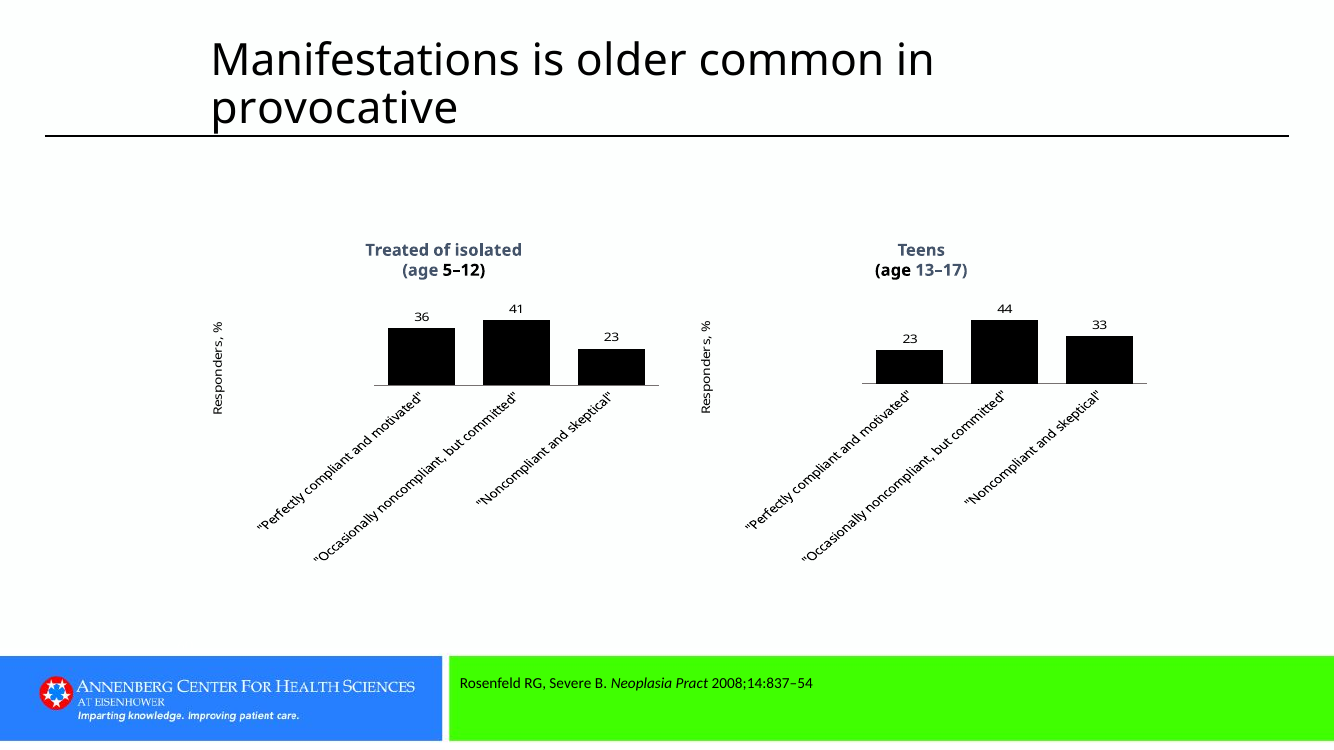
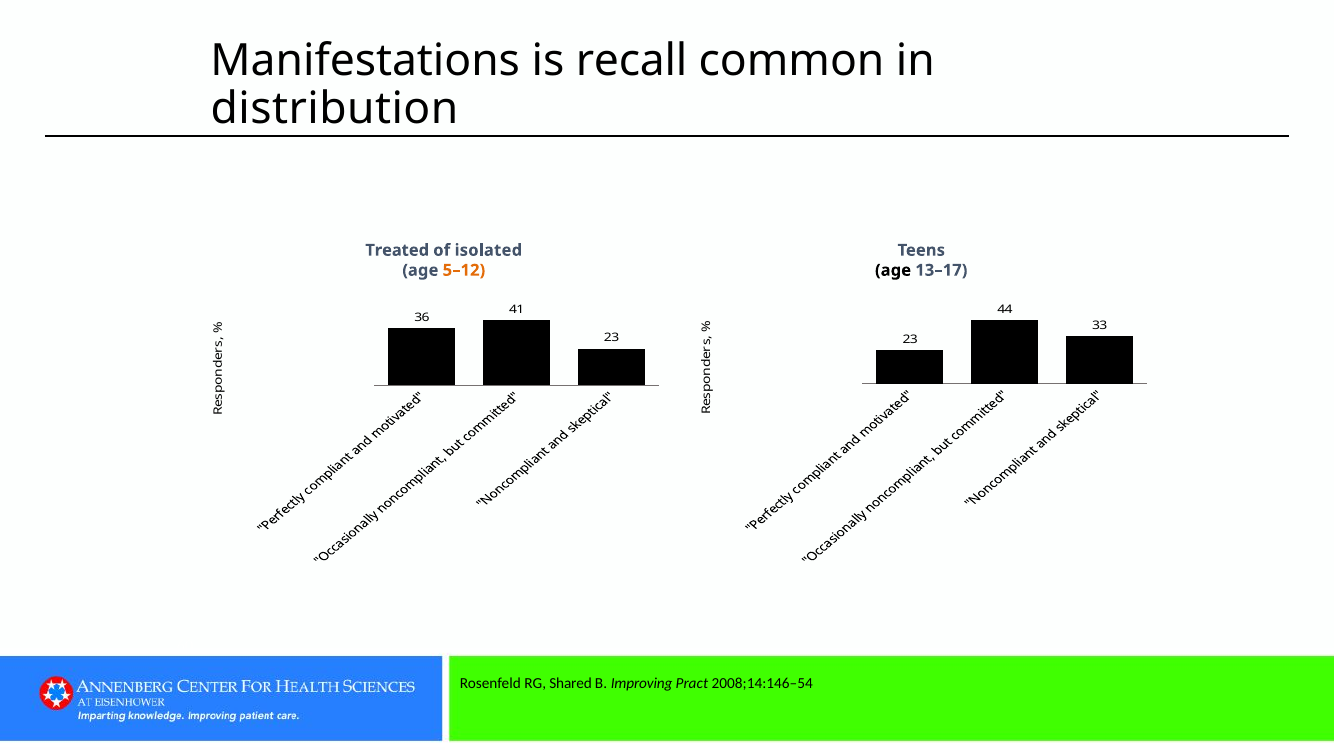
older: older -> recall
provocative: provocative -> distribution
5–12 colour: black -> orange
Severe: Severe -> Shared
Neoplasia: Neoplasia -> Improving
2008;14:837–54: 2008;14:837–54 -> 2008;14:146–54
